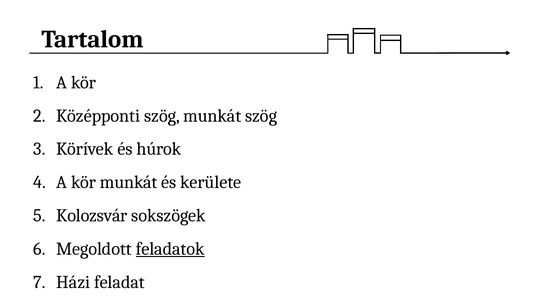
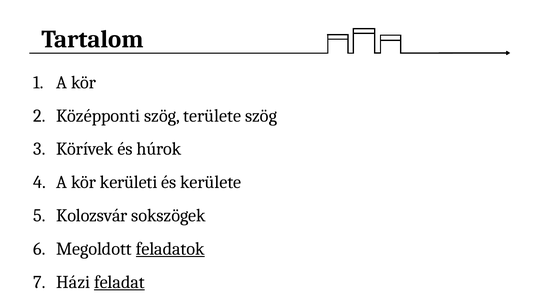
szög munkát: munkát -> területe
kör munkát: munkát -> kerületi
feladat underline: none -> present
